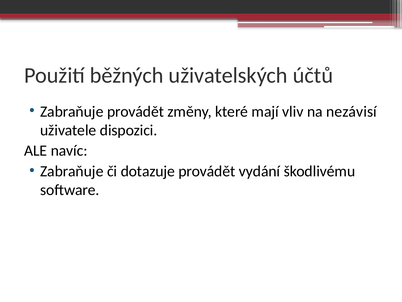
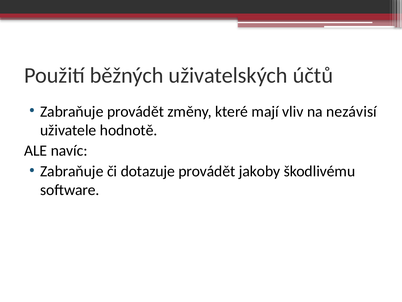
dispozici: dispozici -> hodnotě
vydání: vydání -> jakoby
